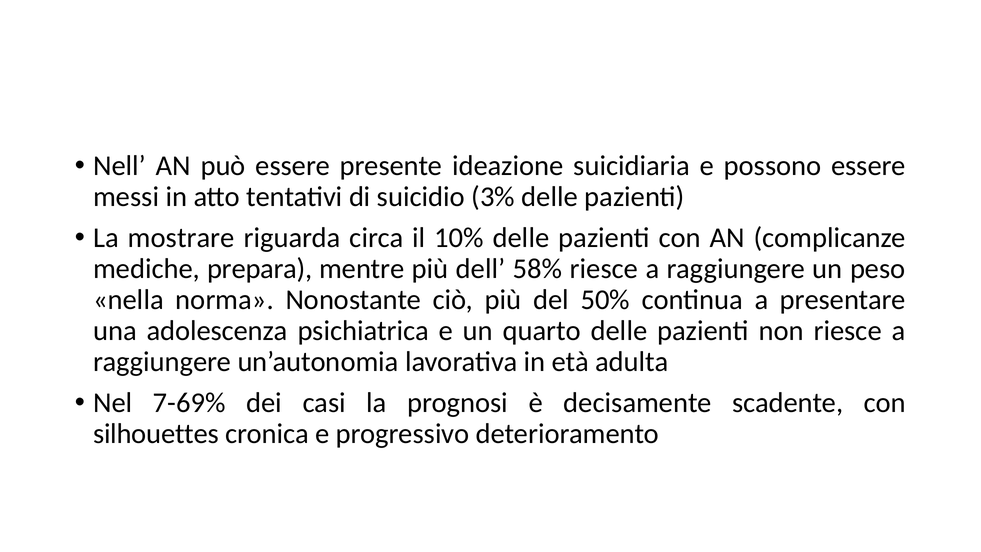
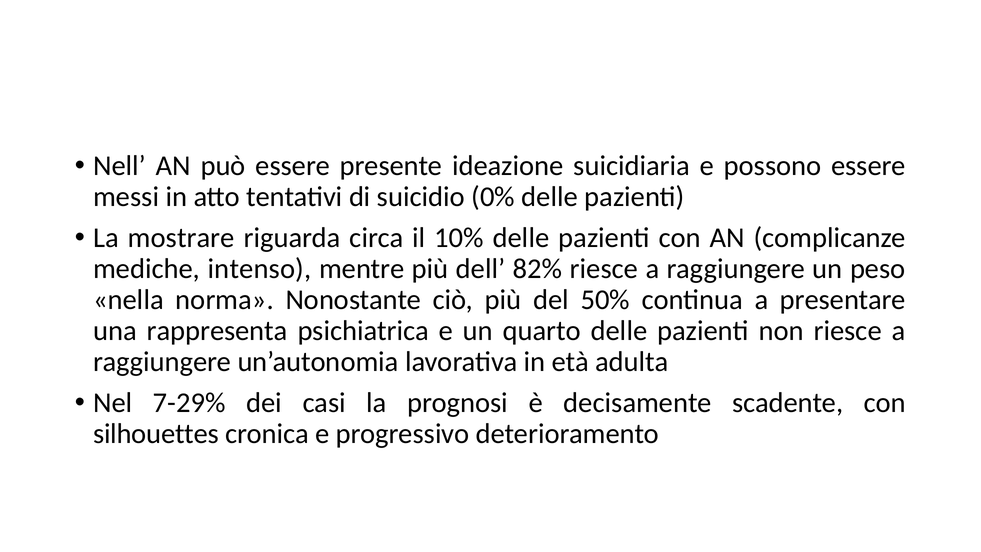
3%: 3% -> 0%
prepara: prepara -> intenso
58%: 58% -> 82%
adolescenza: adolescenza -> rappresenta
7-69%: 7-69% -> 7-29%
